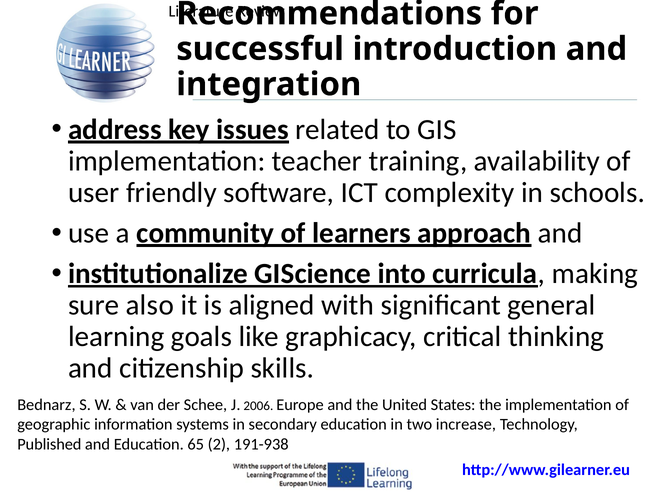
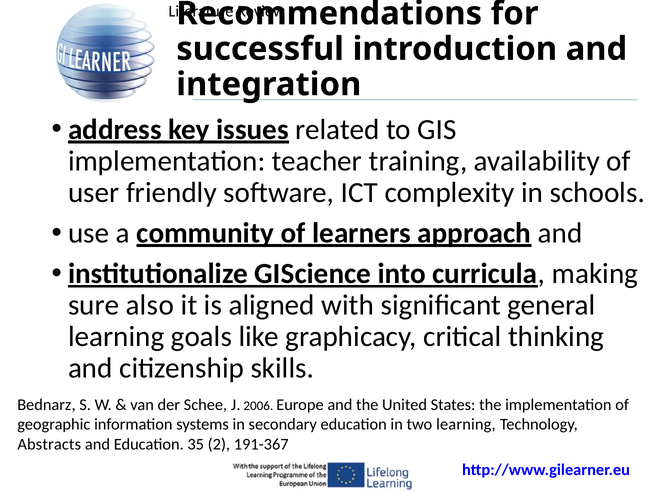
two increase: increase -> learning
Published: Published -> Abstracts
65: 65 -> 35
191-938: 191-938 -> 191-367
